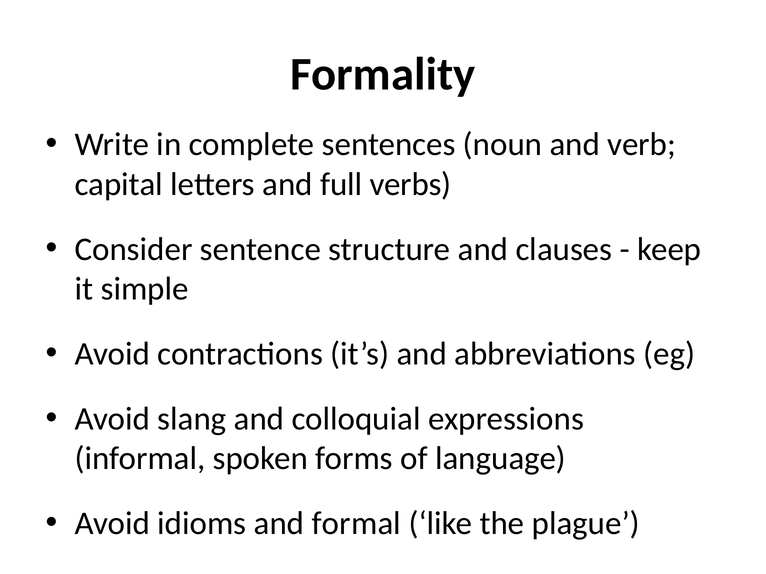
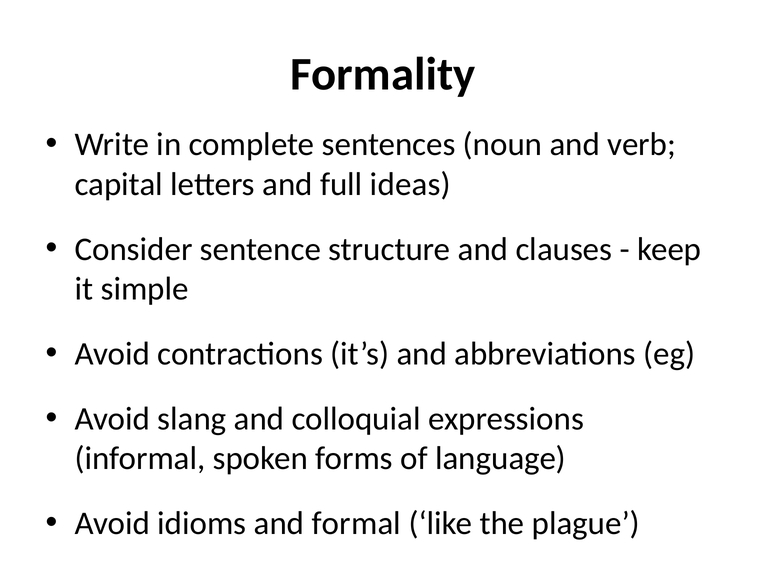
verbs: verbs -> ideas
